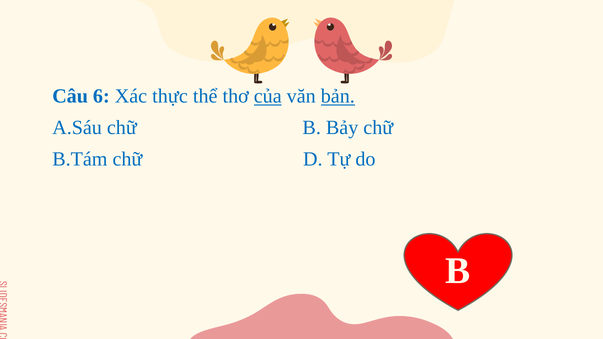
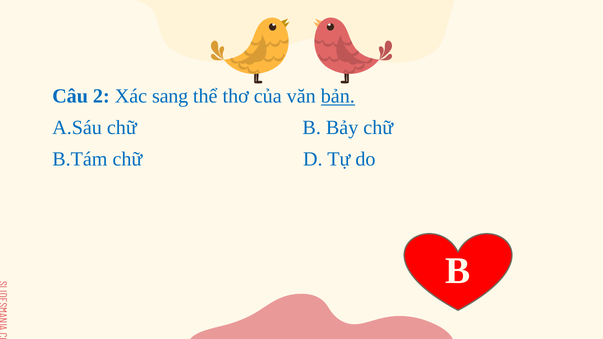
6: 6 -> 2
thực: thực -> sang
của underline: present -> none
